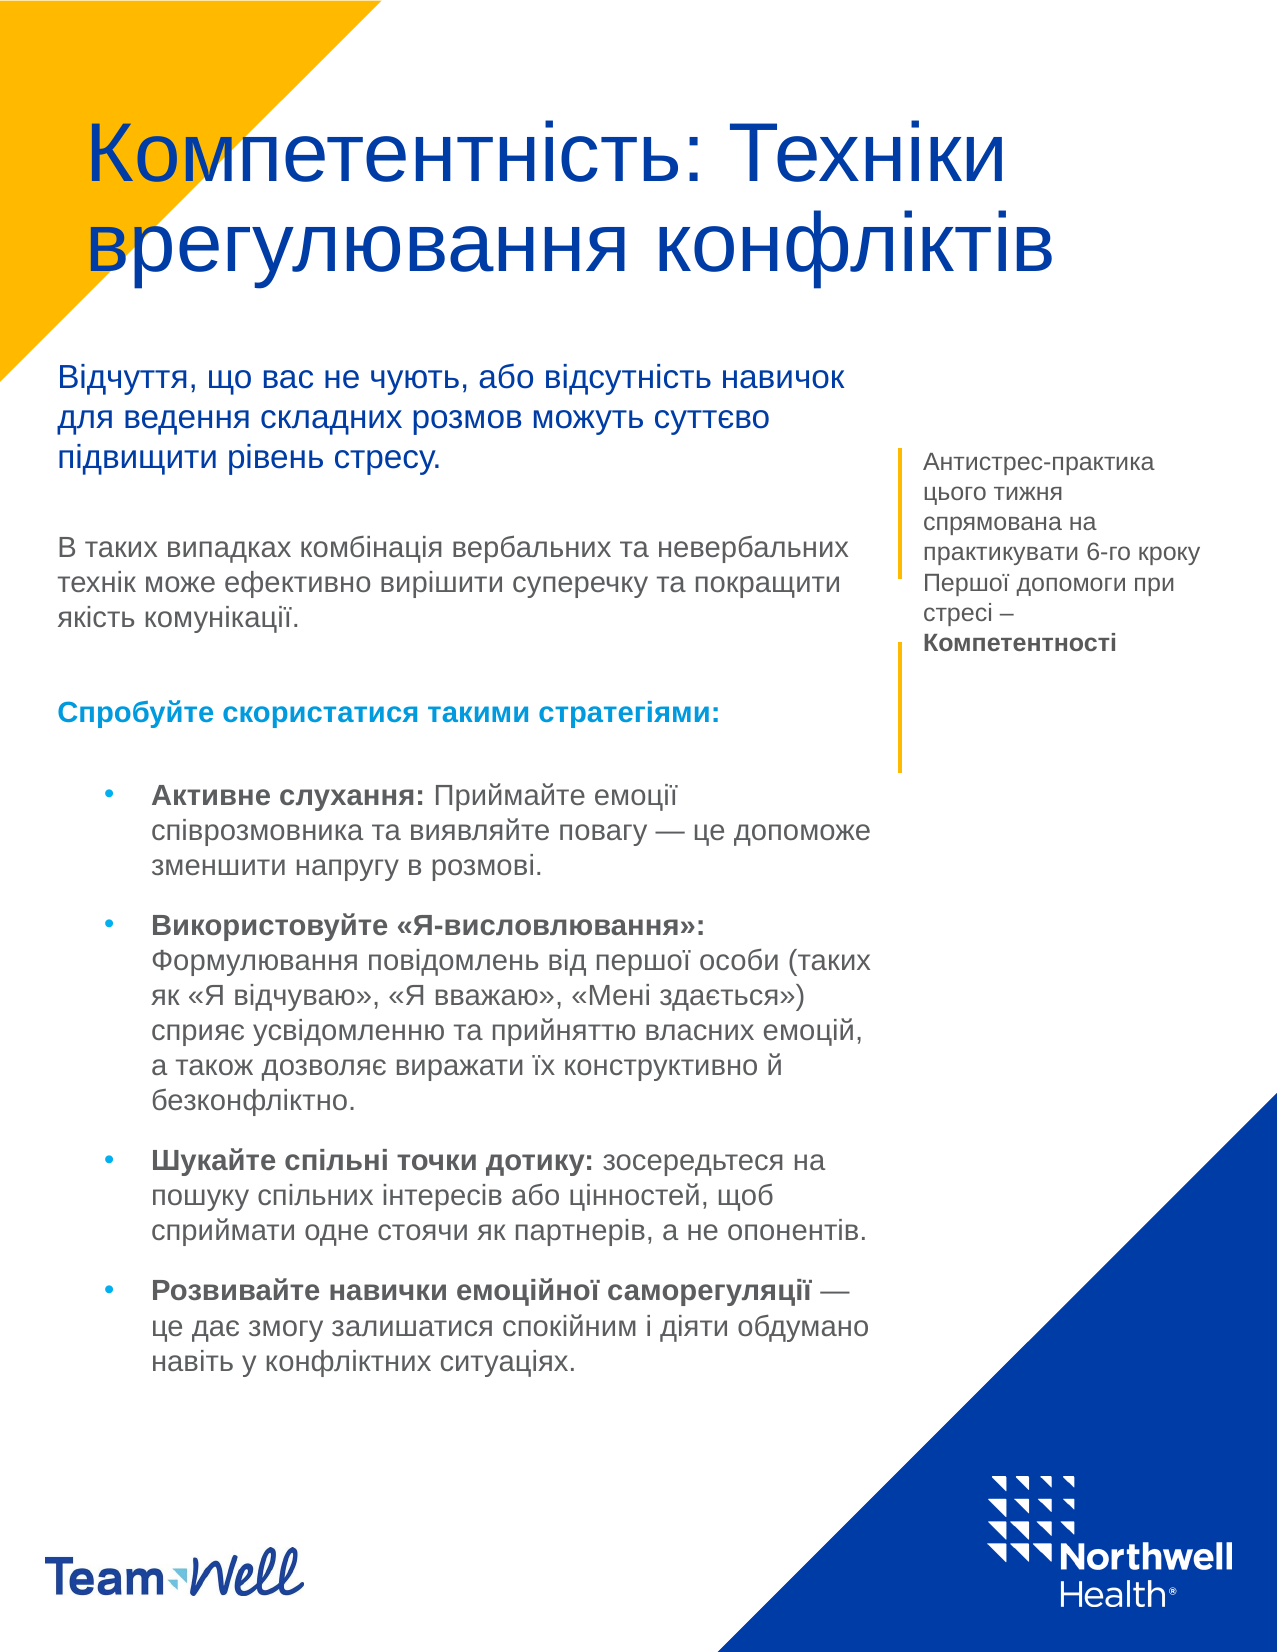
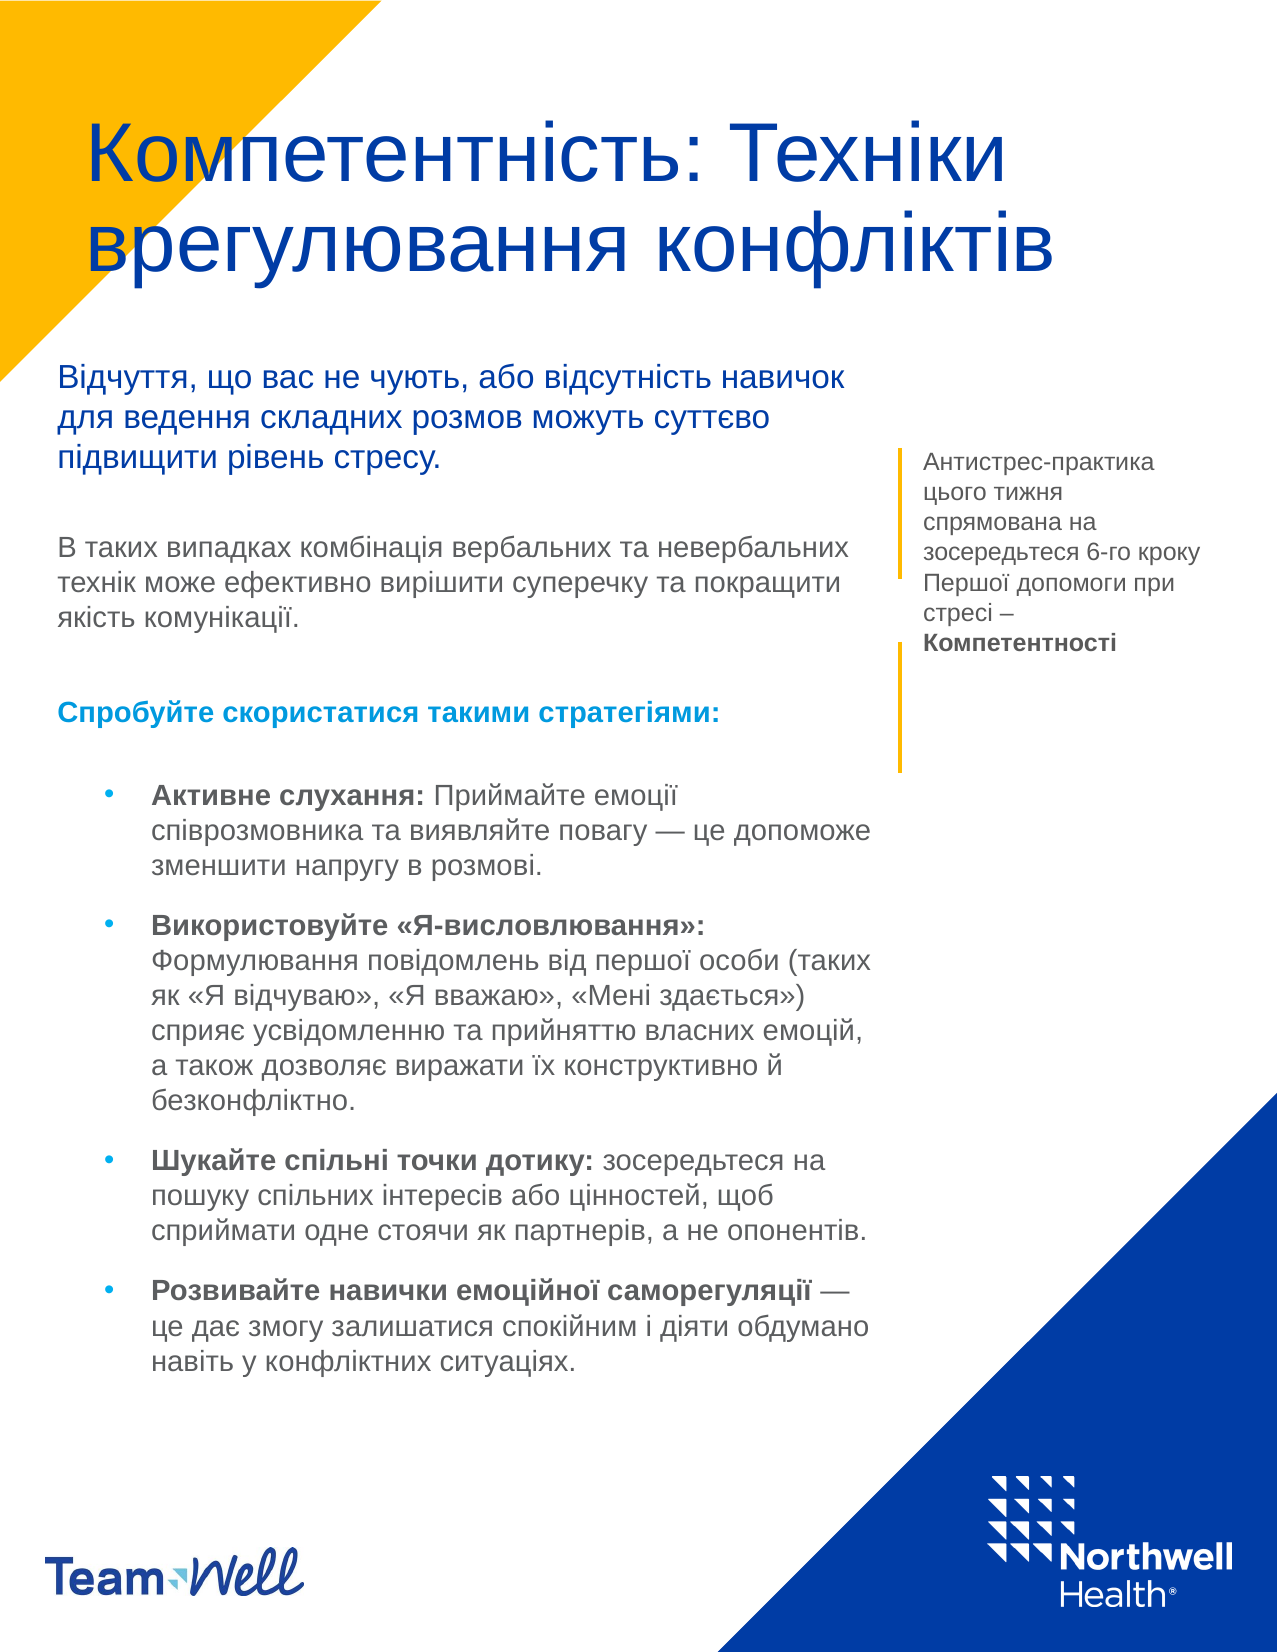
практикувати at (1001, 553): практикувати -> зосередьтеся
